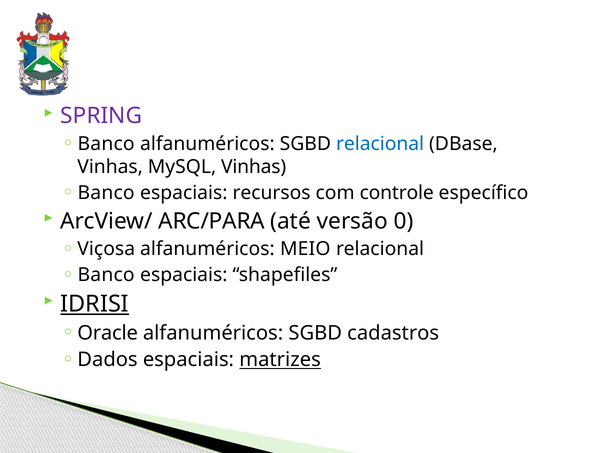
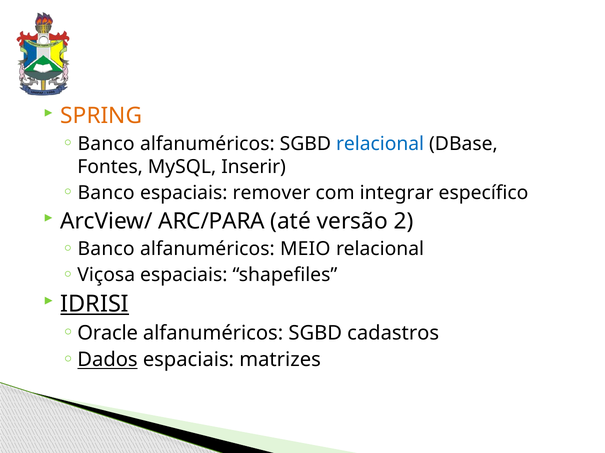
SPRING colour: purple -> orange
Vinhas at (110, 167): Vinhas -> Fontes
MySQL Vinhas: Vinhas -> Inserir
recursos: recursos -> remover
controle: controle -> integrar
0: 0 -> 2
Viçosa at (106, 249): Viçosa -> Banco
Banco at (106, 275): Banco -> Viçosa
Dados underline: none -> present
matrizes underline: present -> none
